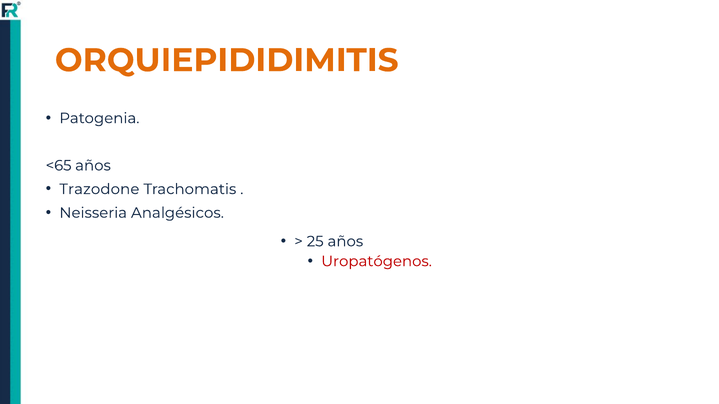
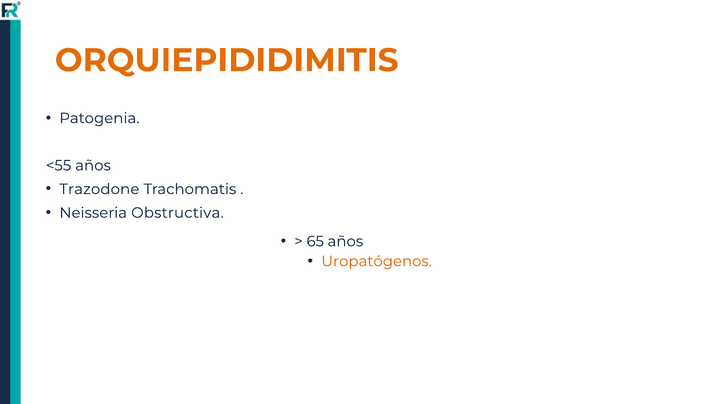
<65: <65 -> <55
Analgésicos: Analgésicos -> Obstructiva
25: 25 -> 65
Uropatógenos colour: red -> orange
